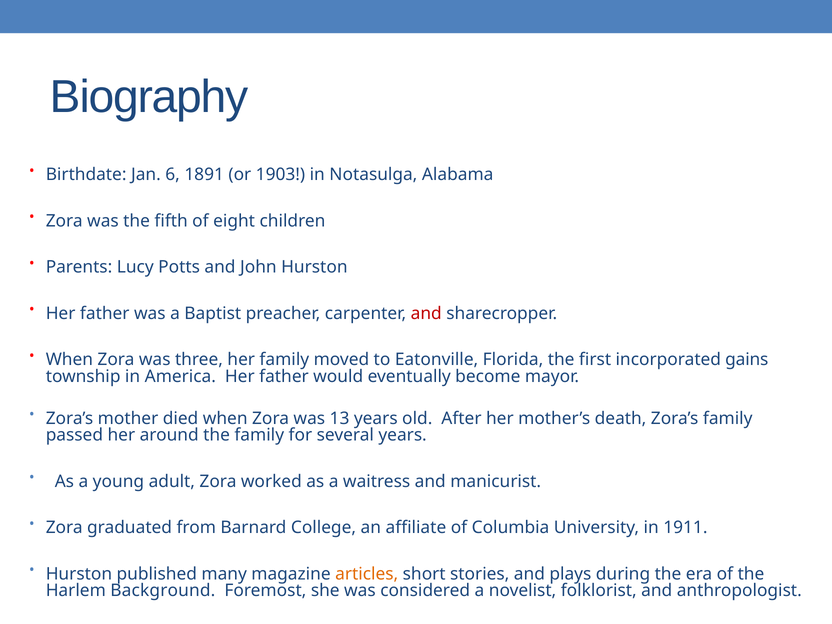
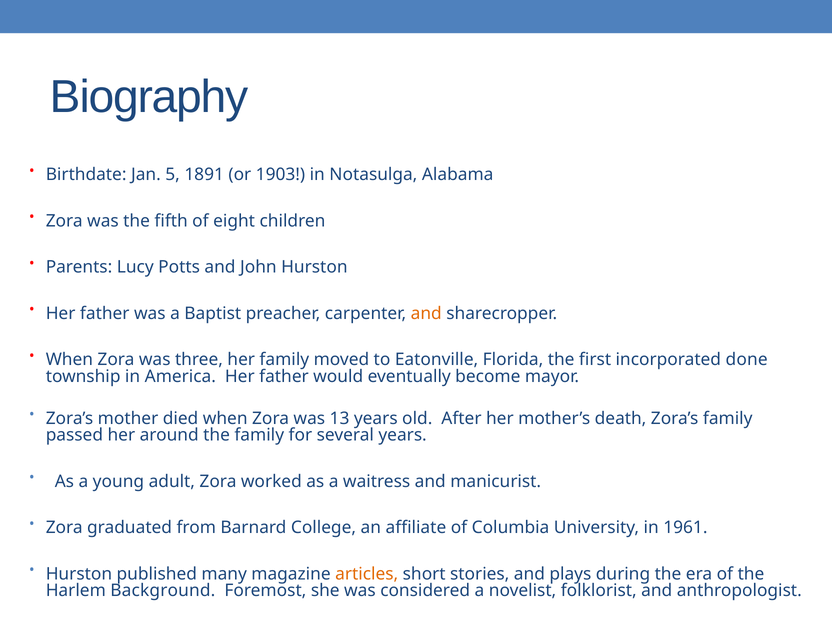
6: 6 -> 5
and at (426, 313) colour: red -> orange
gains: gains -> done
1911: 1911 -> 1961
